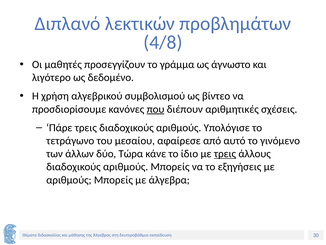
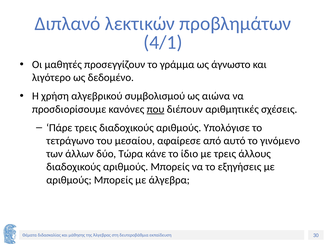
4/8: 4/8 -> 4/1
βίντεο: βίντεο -> αιώνα
τρεις at (225, 154) underline: present -> none
